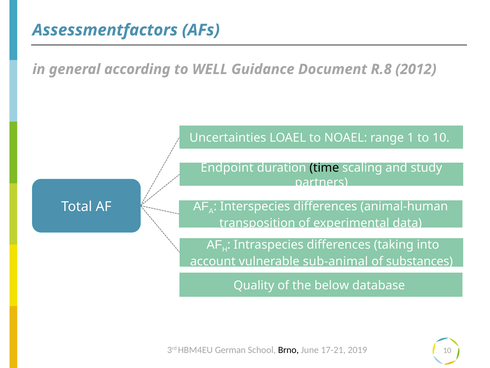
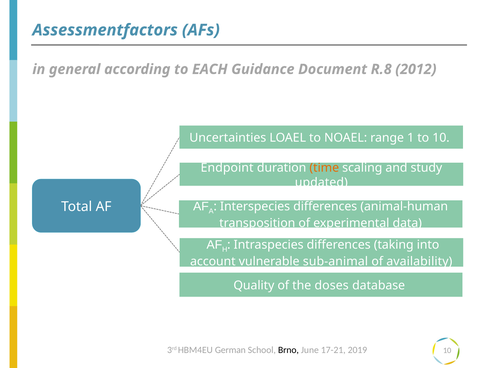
WELL: WELL -> EACH
time colour: black -> orange
partners: partners -> updated
substances: substances -> availability
below: below -> doses
